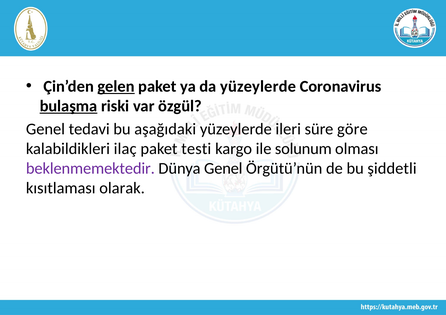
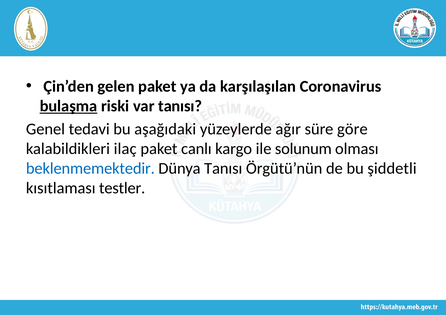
gelen underline: present -> none
da yüzeylerde: yüzeylerde -> karşılaşılan
var özgül: özgül -> tanısı
ileri: ileri -> ağır
testi: testi -> canlı
beklenmemektedir colour: purple -> blue
Dünya Genel: Genel -> Tanısı
olarak: olarak -> testler
